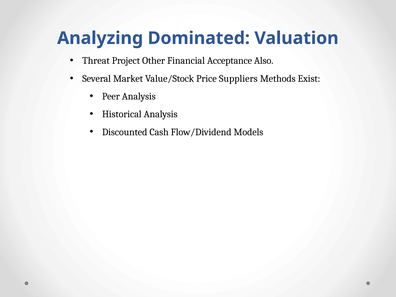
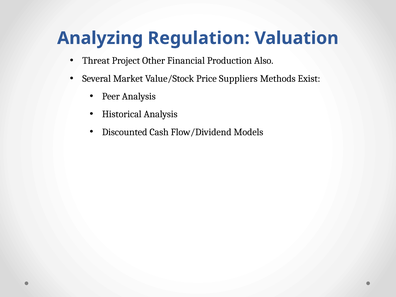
Dominated: Dominated -> Regulation
Acceptance: Acceptance -> Production
